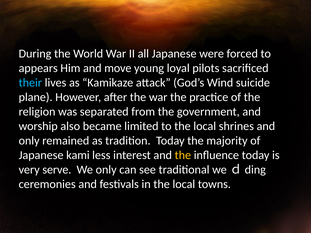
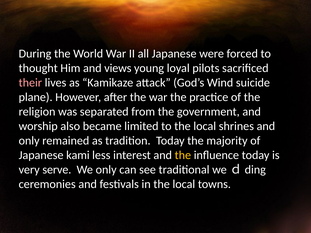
appears: appears -> thought
move: move -> views
their colour: light blue -> pink
